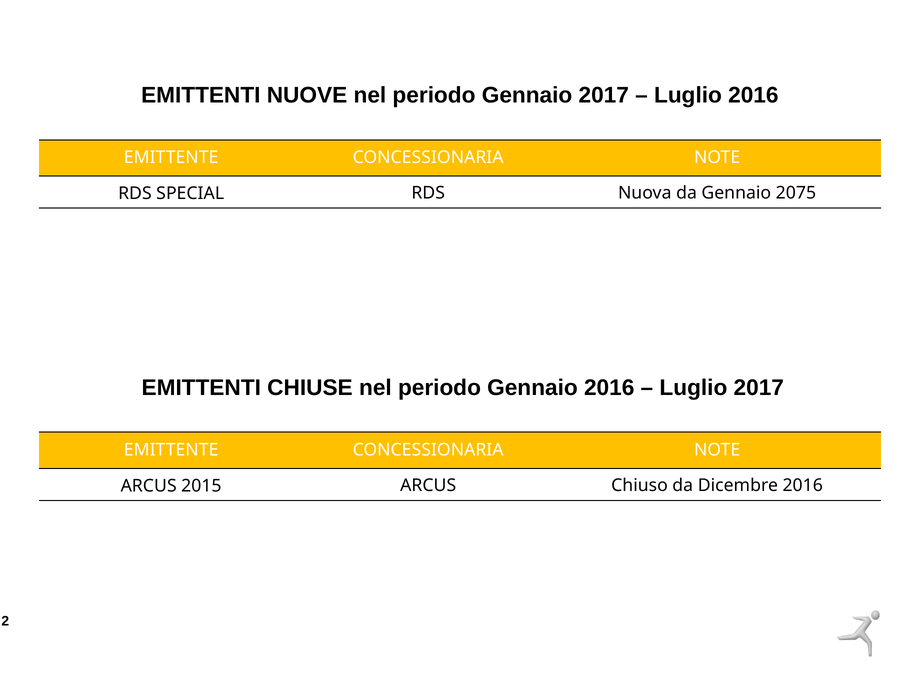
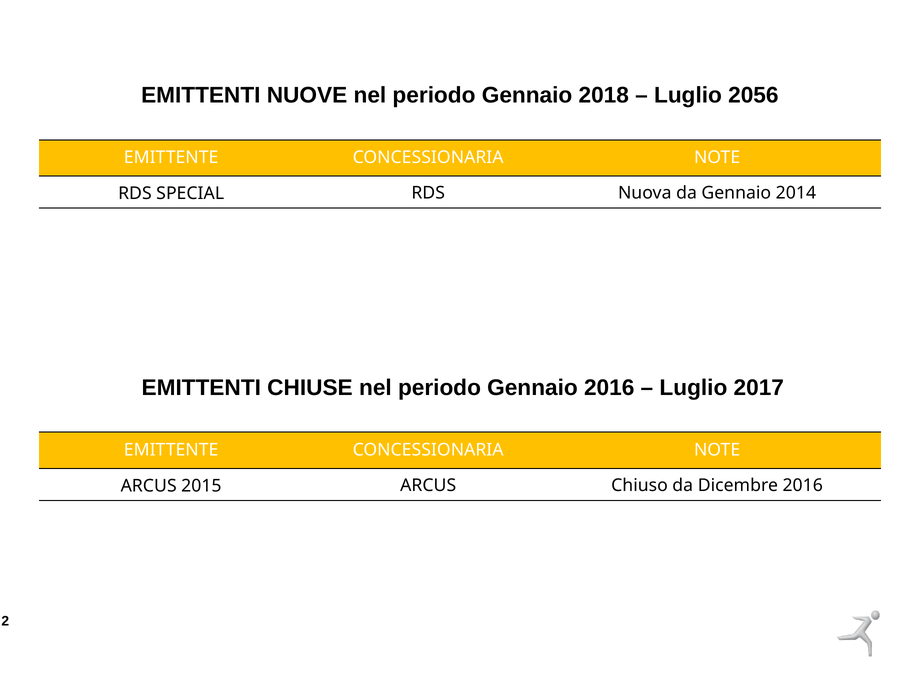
Gennaio 2017: 2017 -> 2018
Luglio 2016: 2016 -> 2056
2075: 2075 -> 2014
